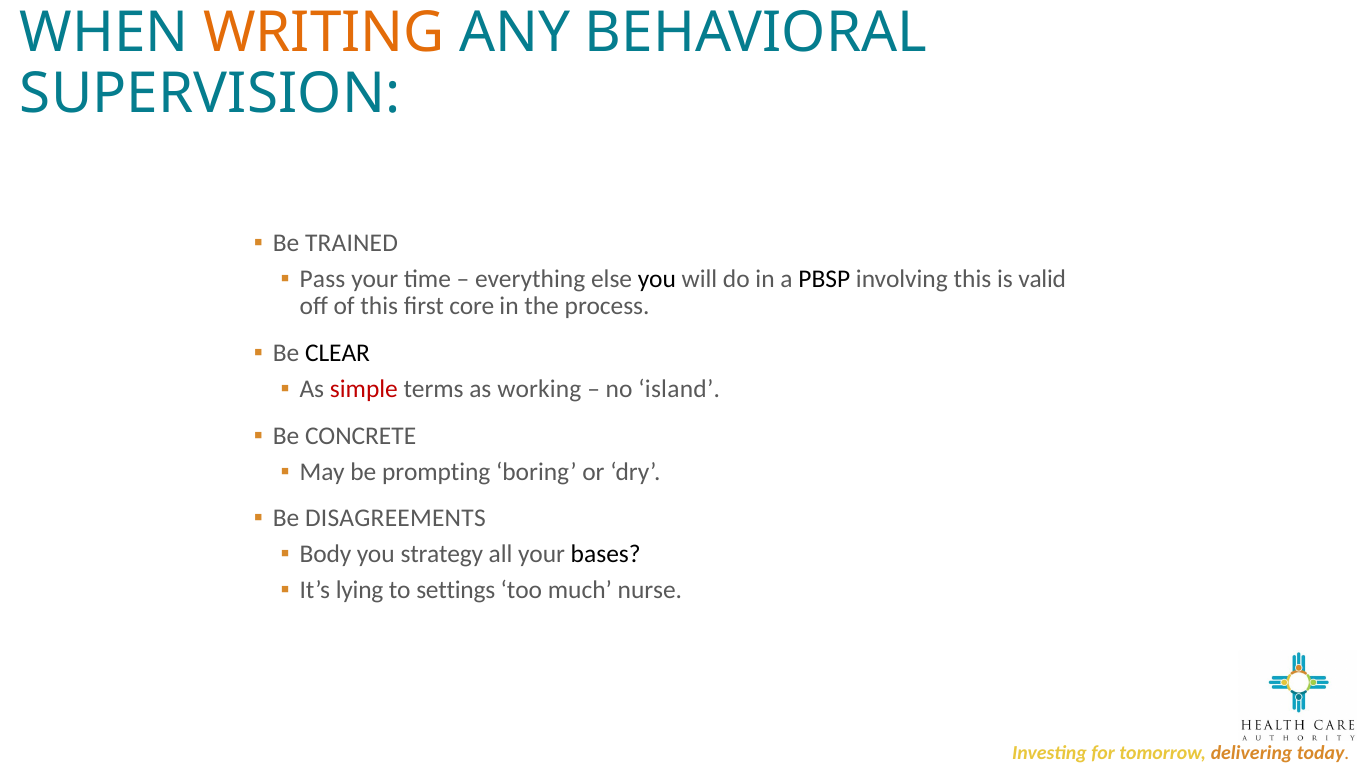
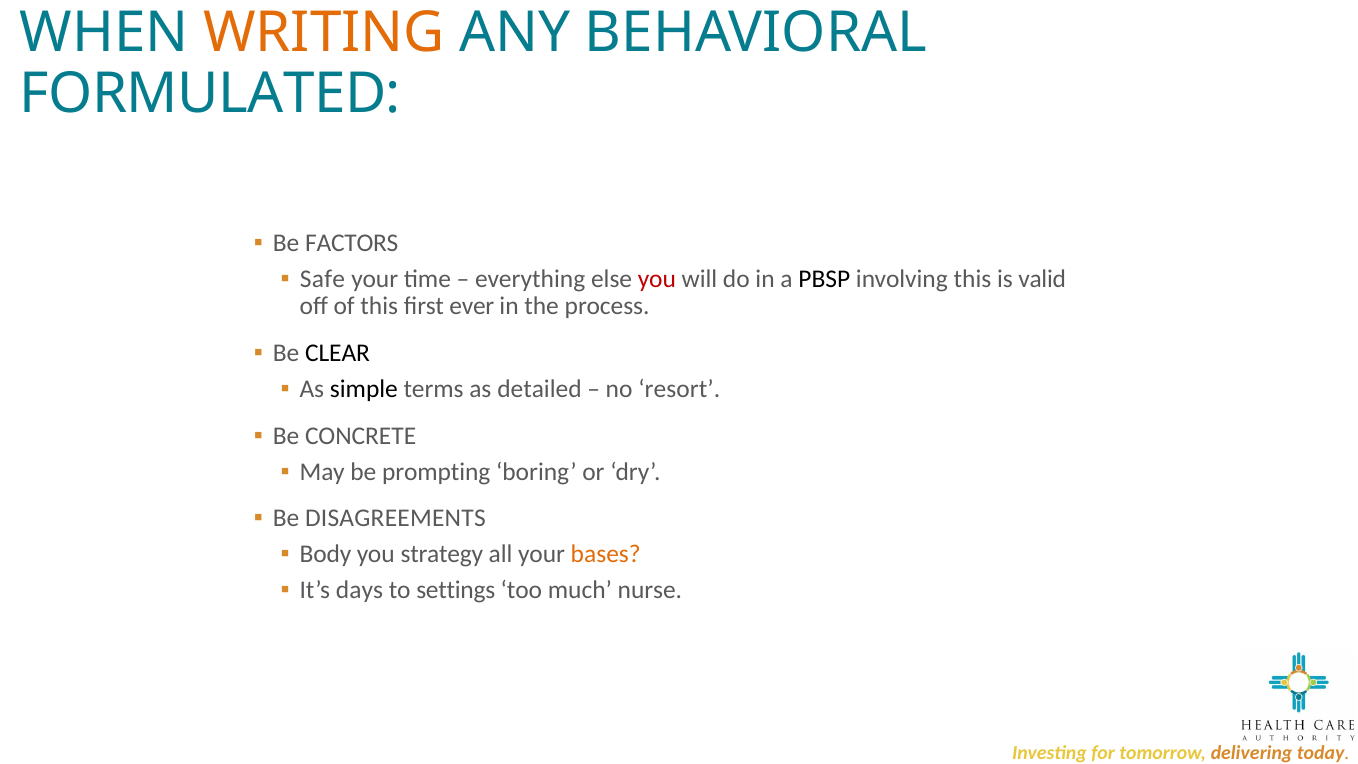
SUPERVISION: SUPERVISION -> FORMULATED
TRAINED: TRAINED -> FACTORS
Pass: Pass -> Safe
you at (657, 279) colour: black -> red
core: core -> ever
simple colour: red -> black
working: working -> detailed
island: island -> resort
bases colour: black -> orange
lying: lying -> days
